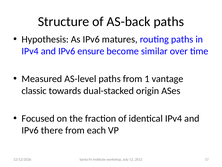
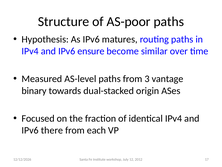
AS-back: AS-back -> AS-poor
1: 1 -> 3
classic: classic -> binary
